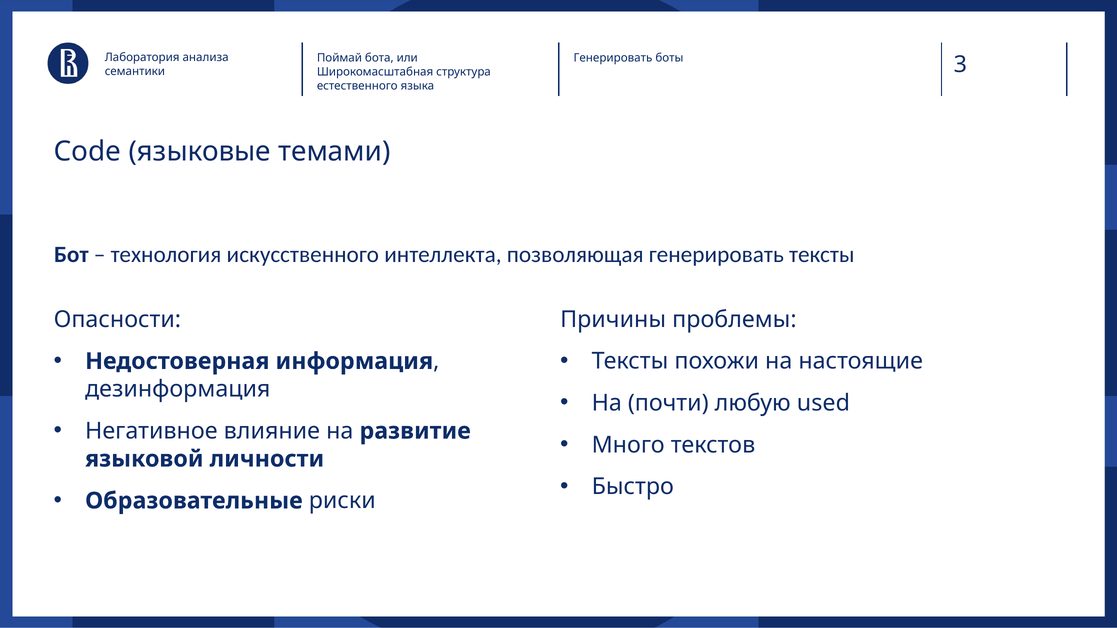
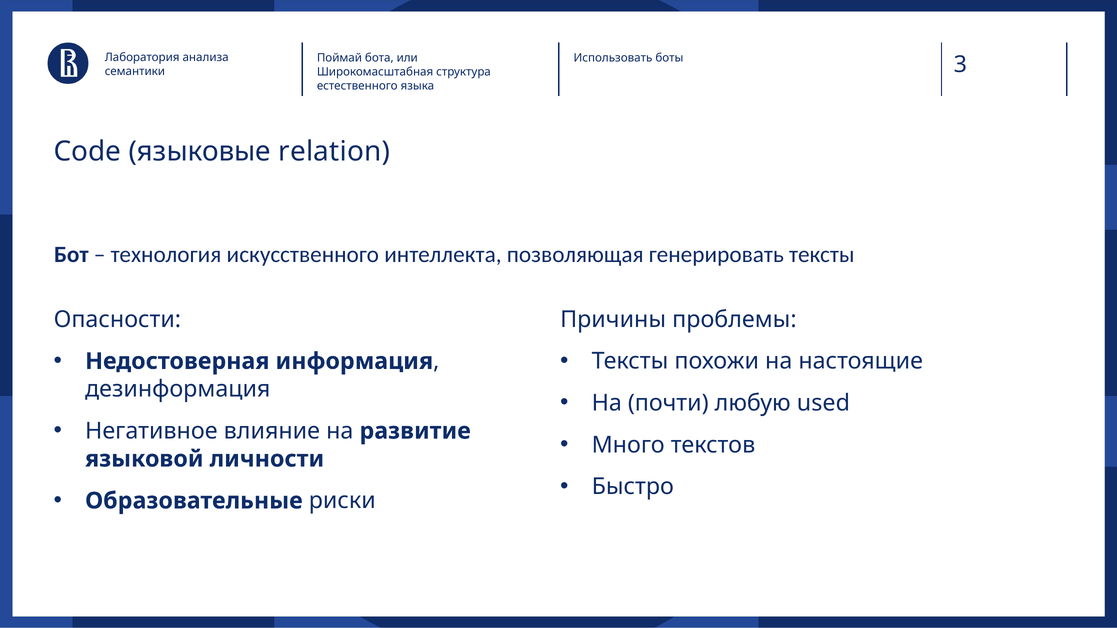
Генерировать at (613, 58): Генерировать -> Использовать
темами: темами -> relation
